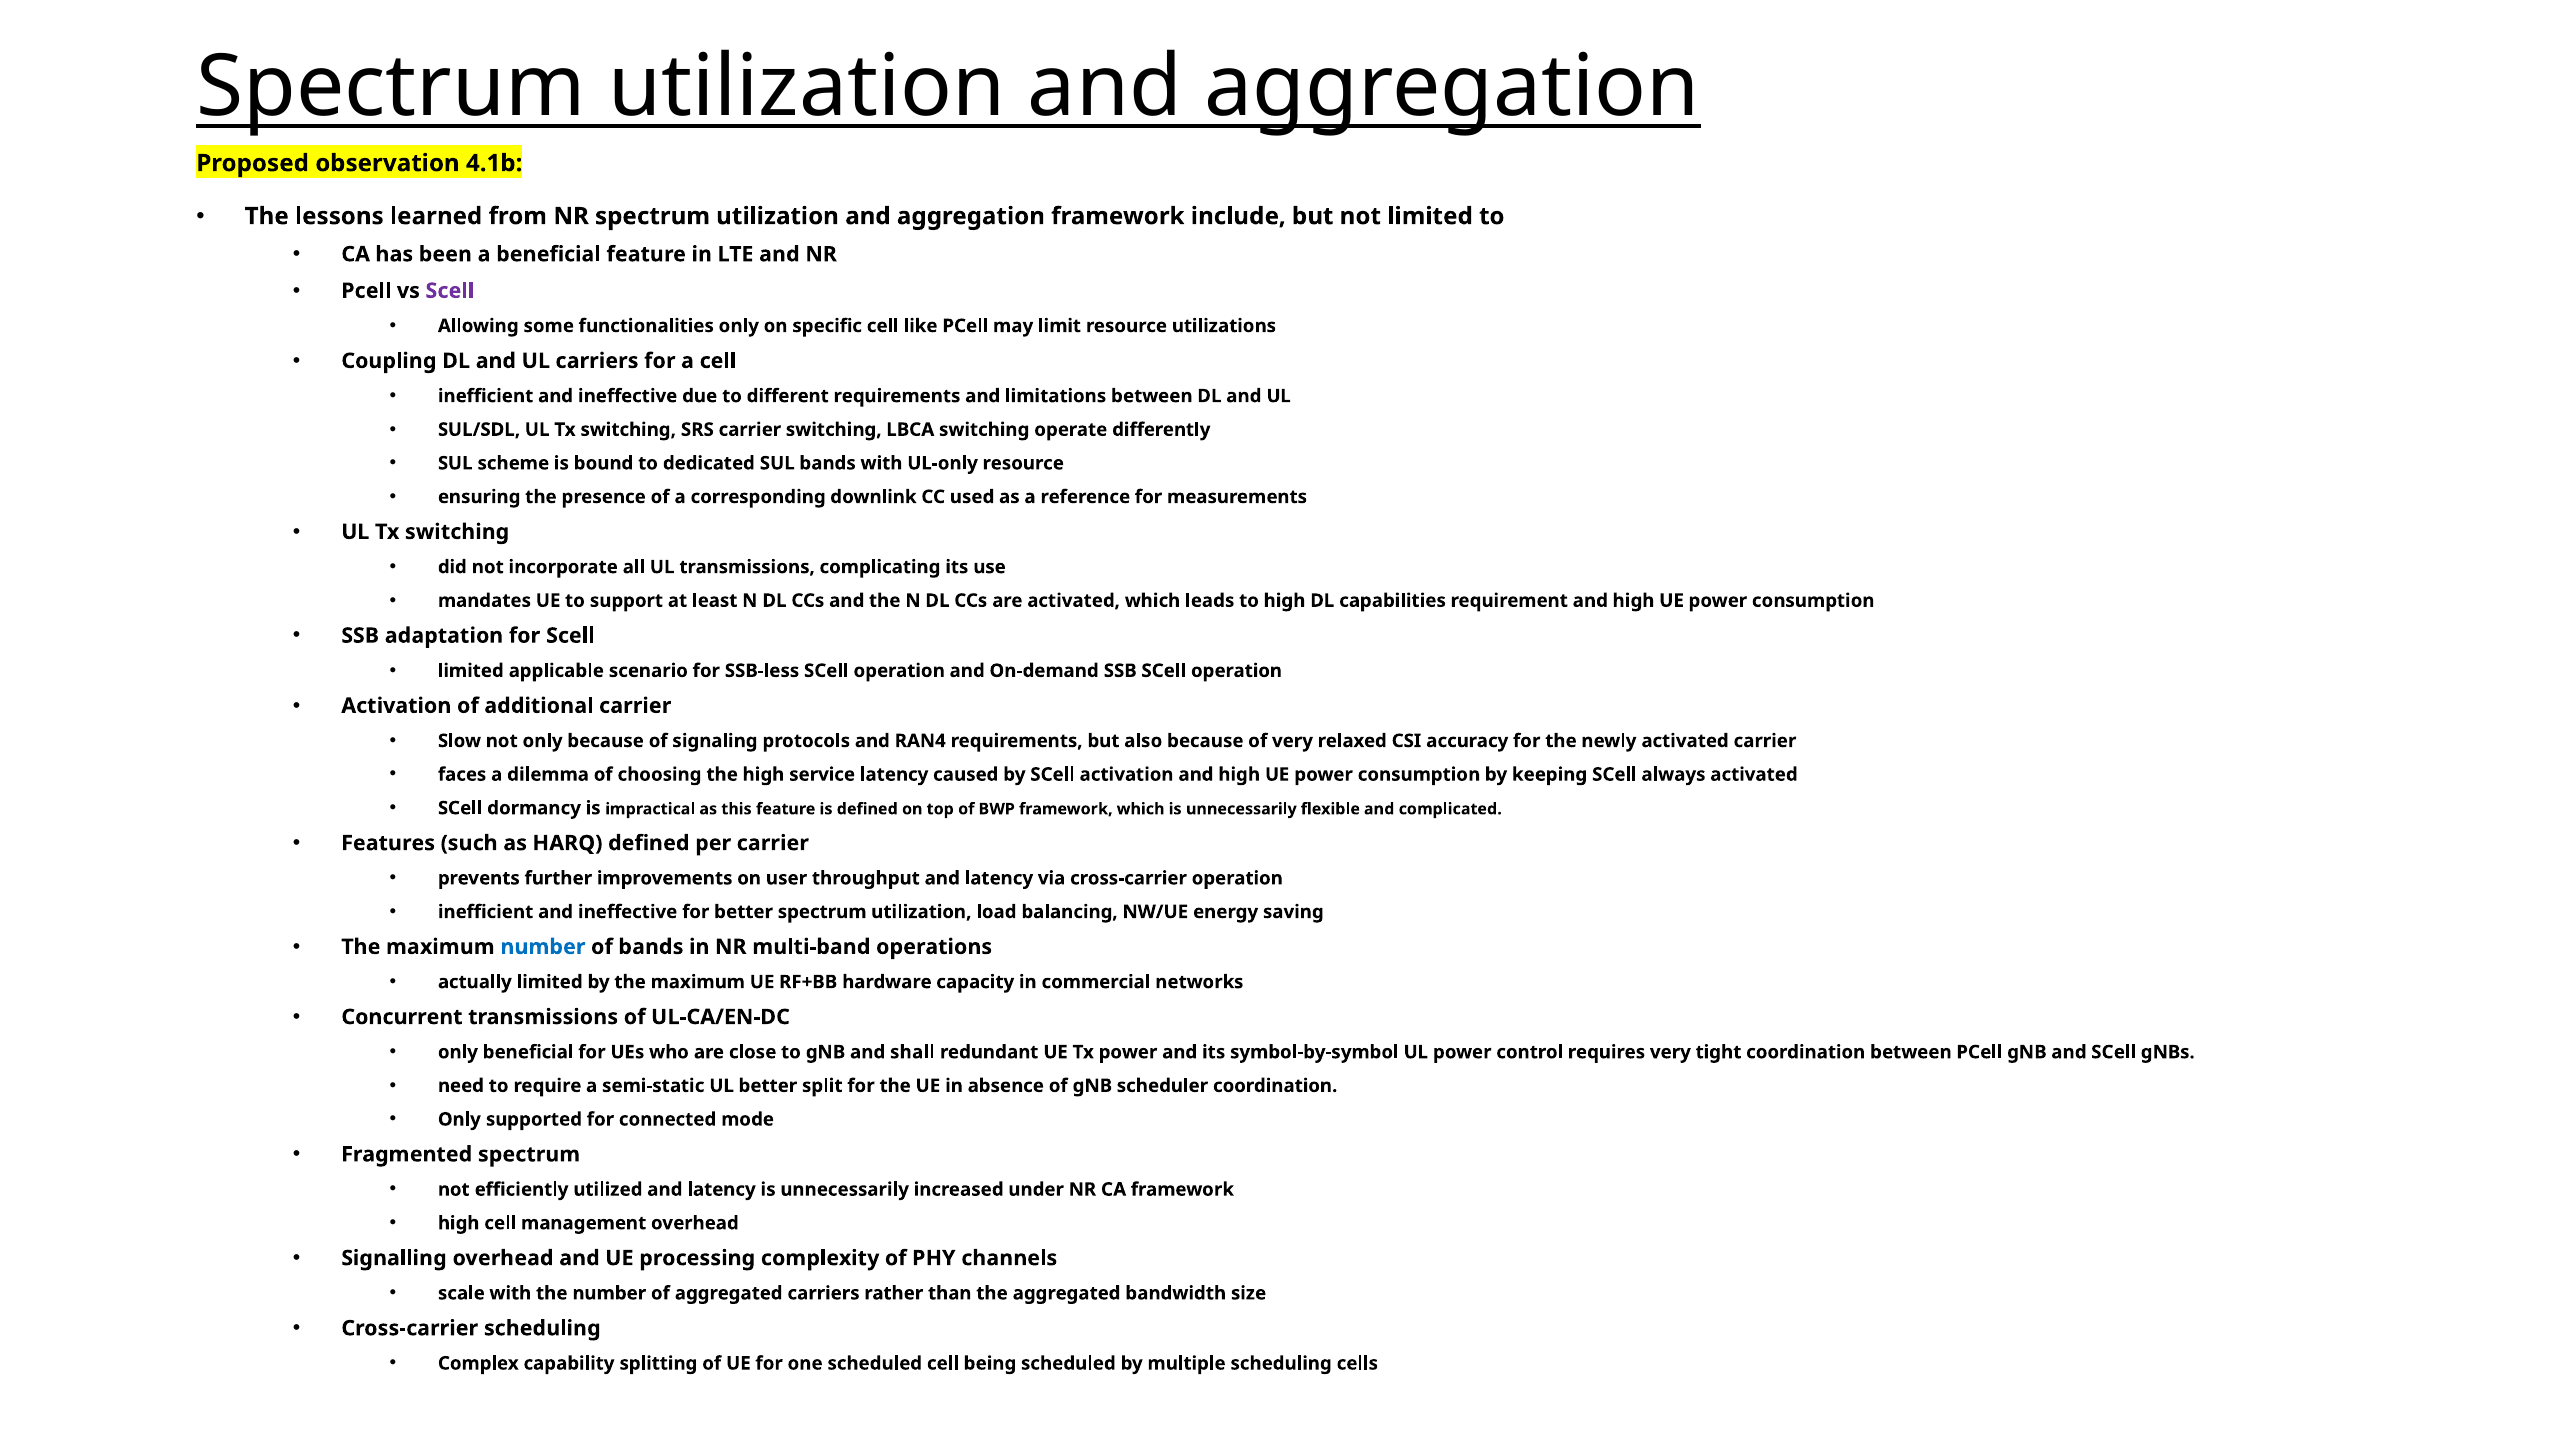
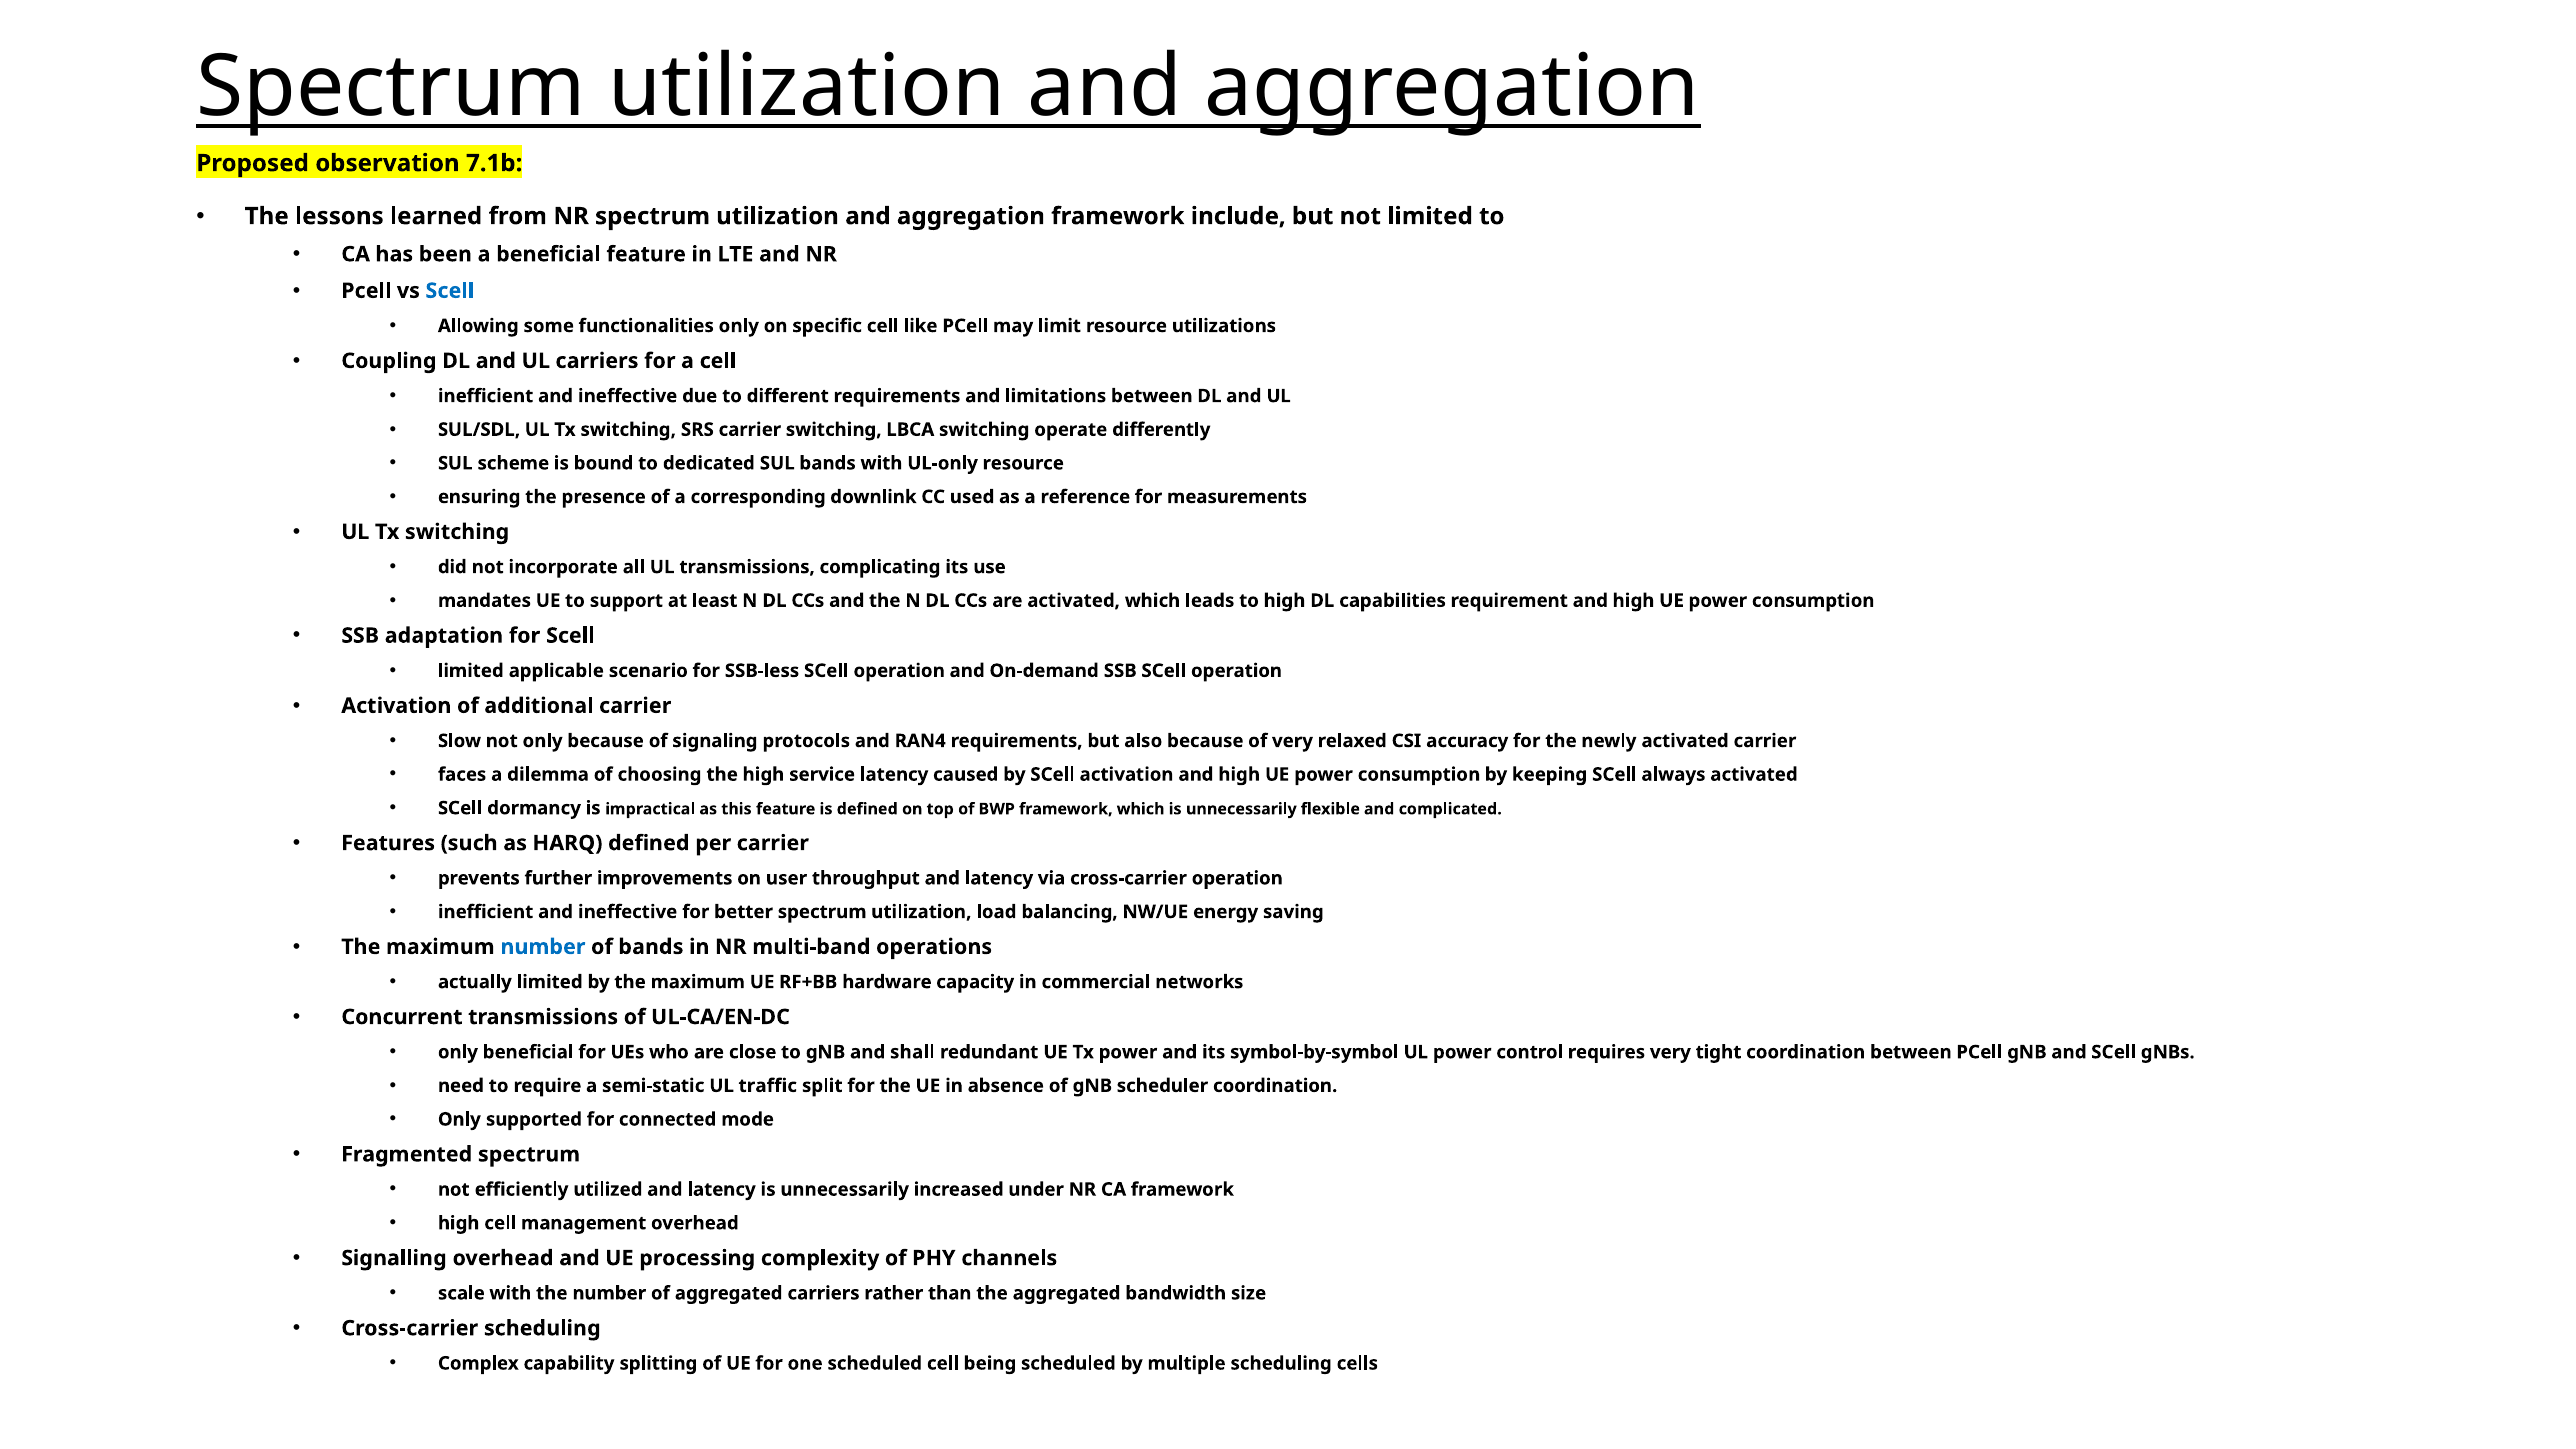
4.1b: 4.1b -> 7.1b
Scell at (450, 291) colour: purple -> blue
UL better: better -> traffic
